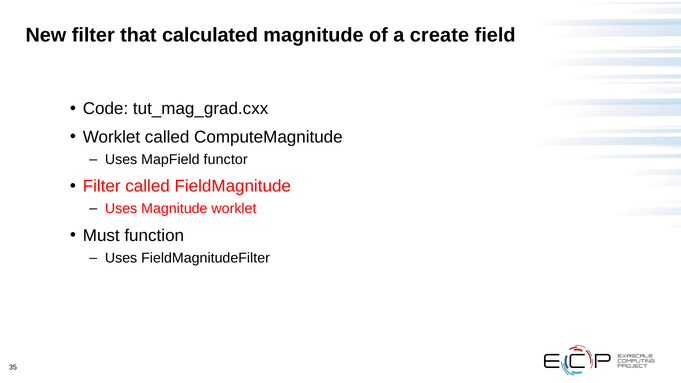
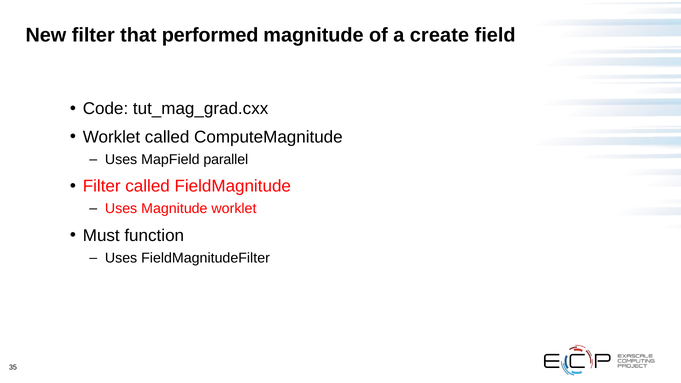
calculated: calculated -> performed
functor: functor -> parallel
